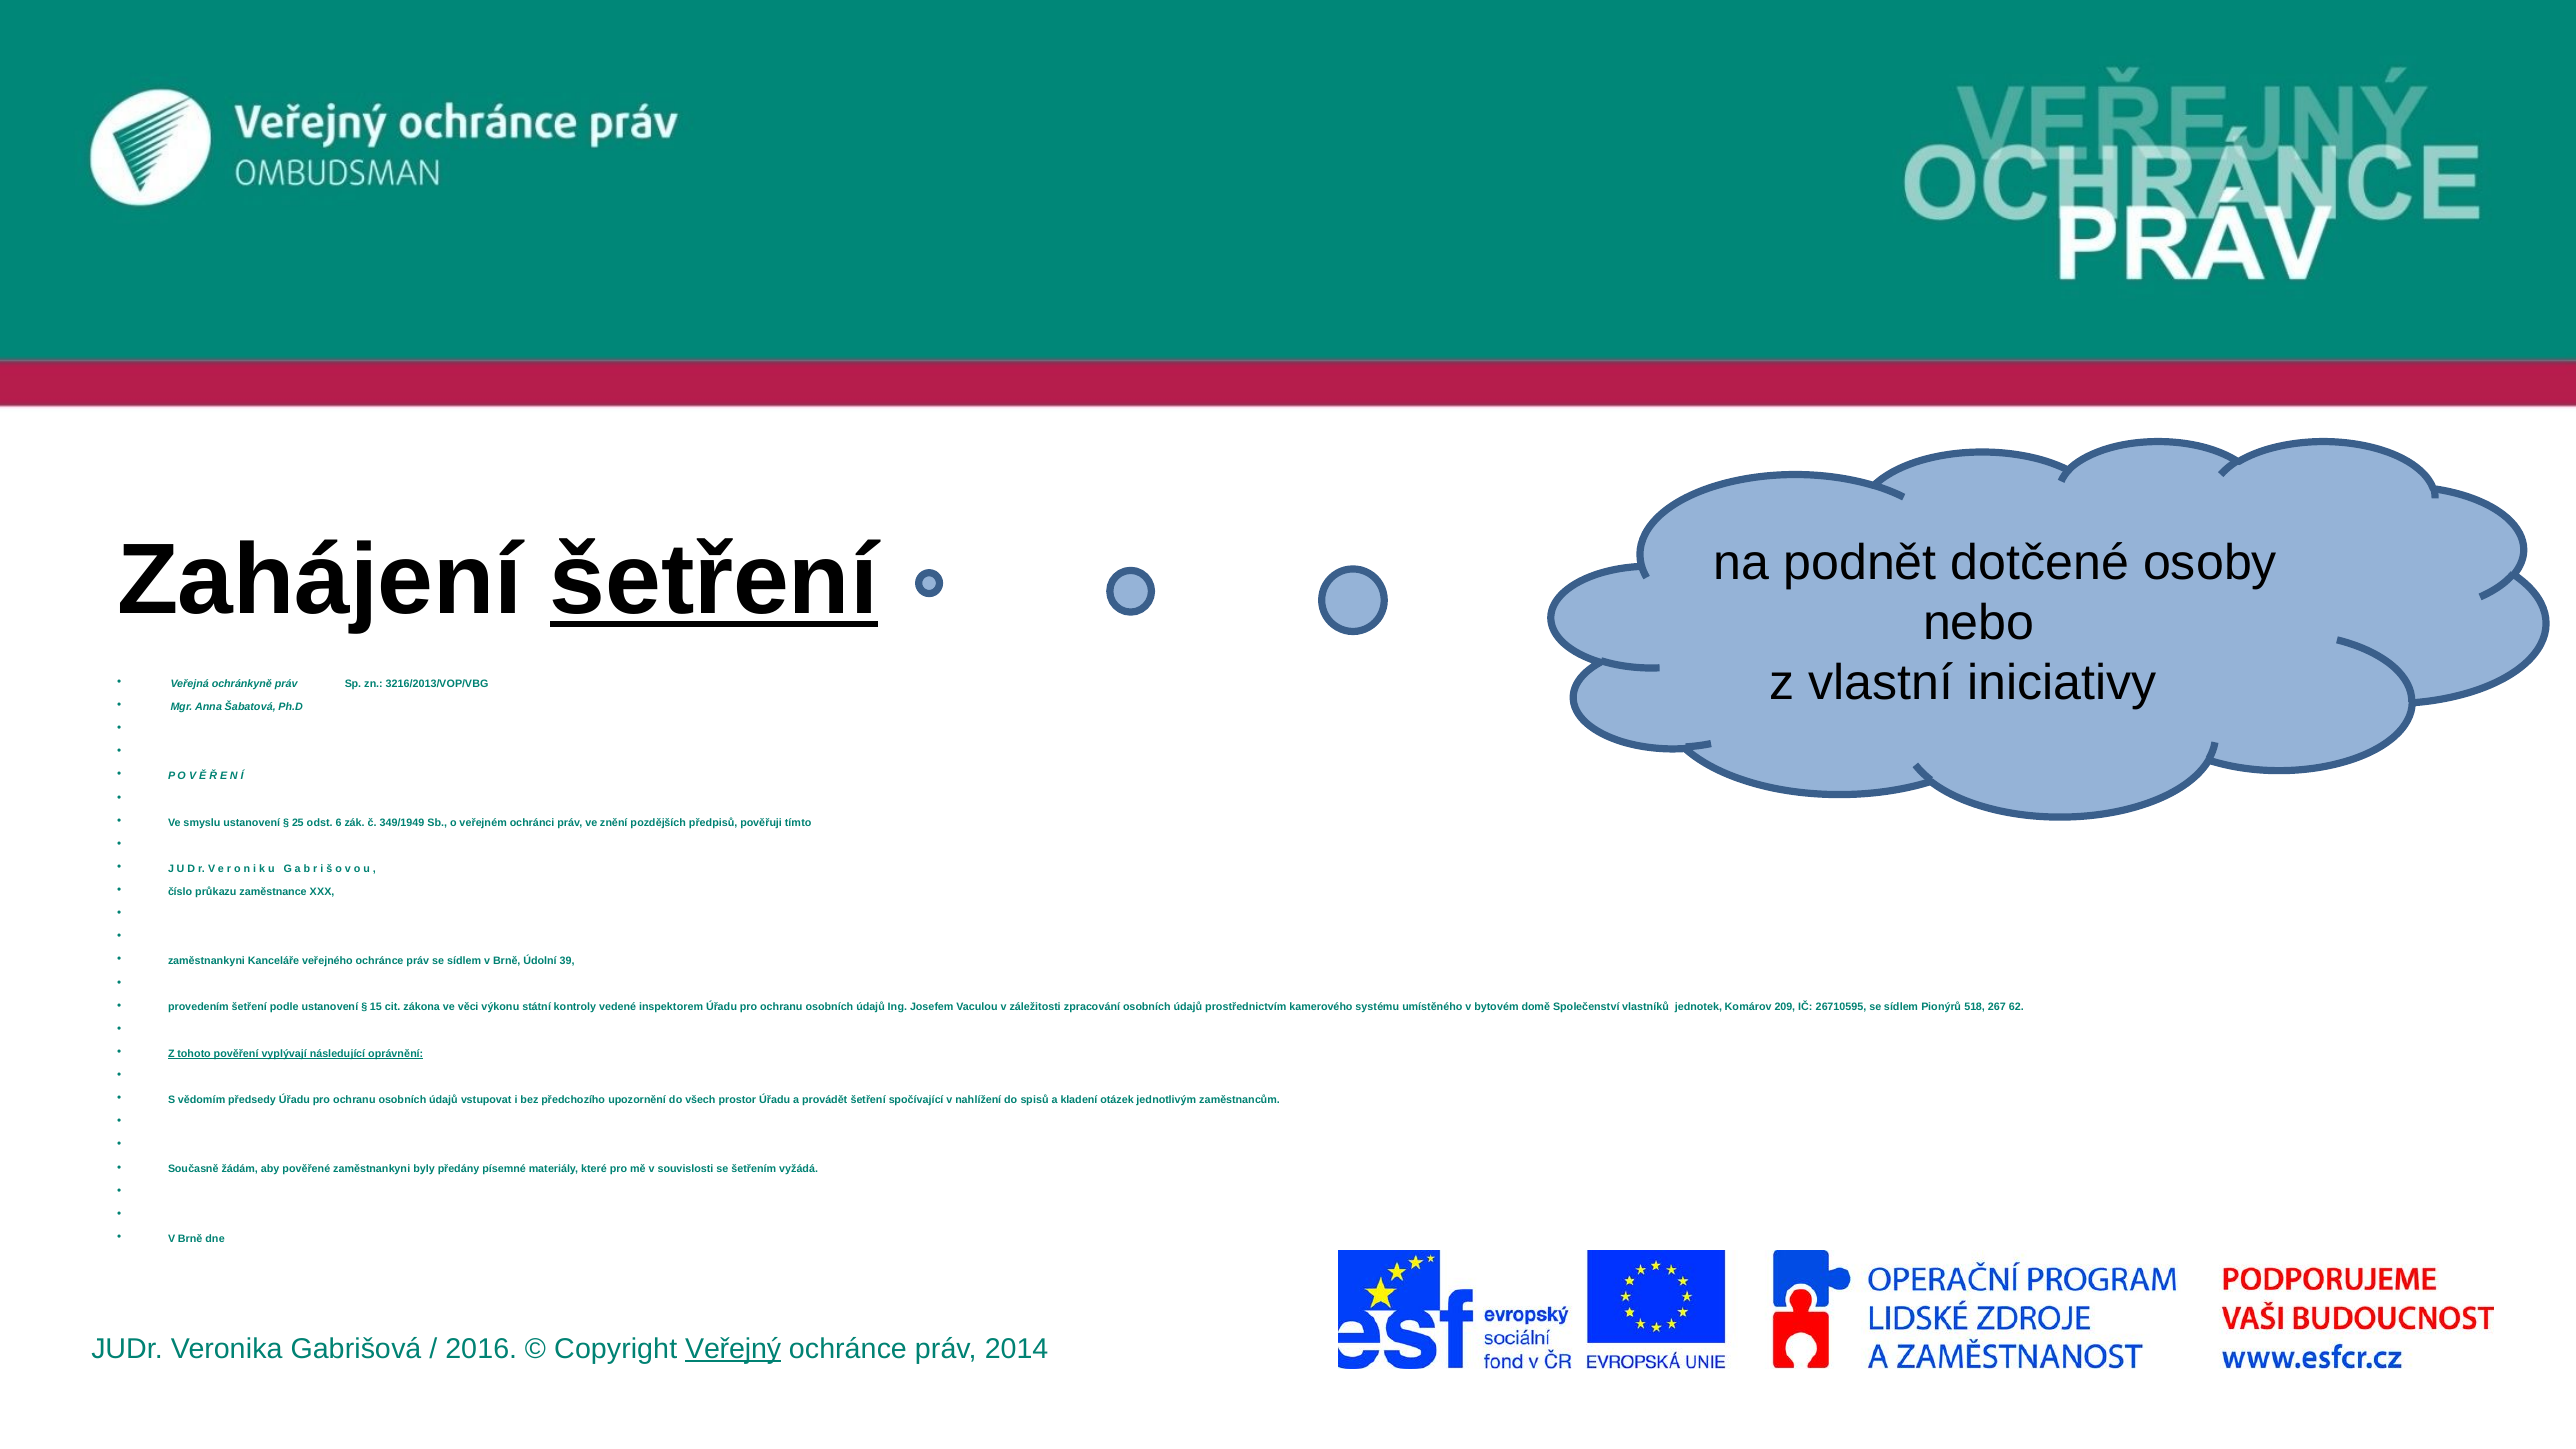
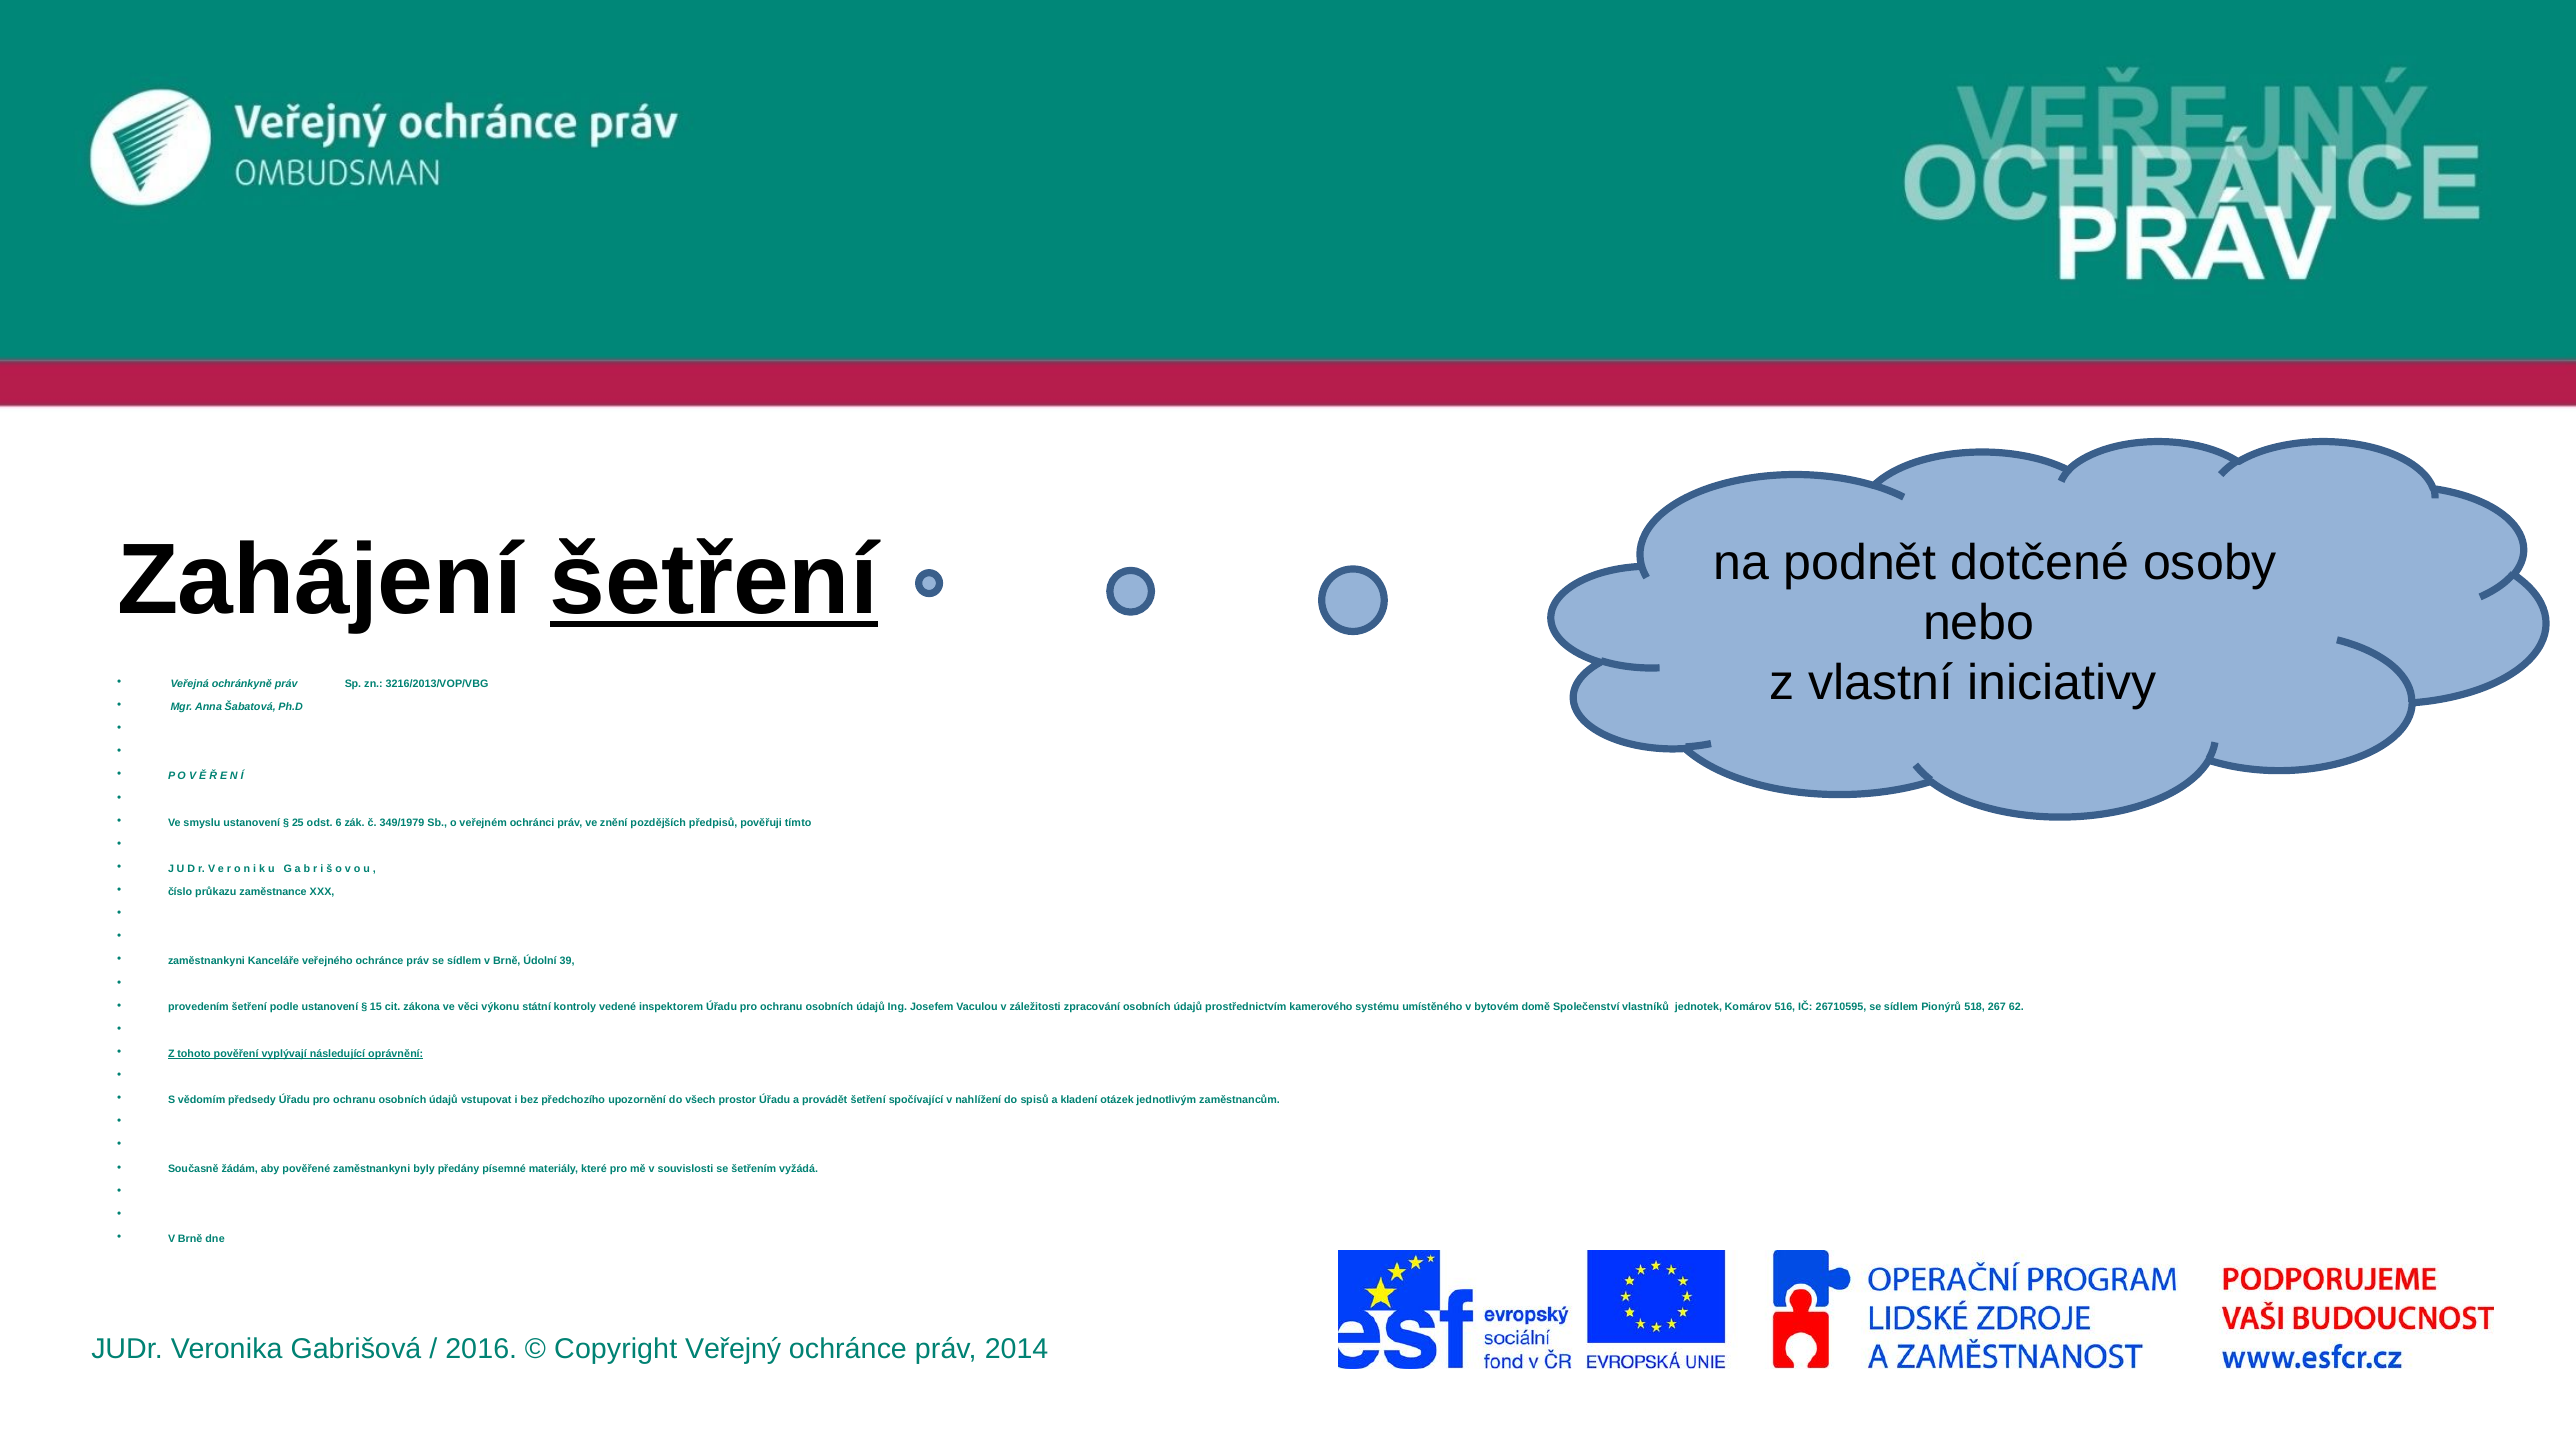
349/1949: 349/1949 -> 349/1979
209: 209 -> 516
Veřejný underline: present -> none
